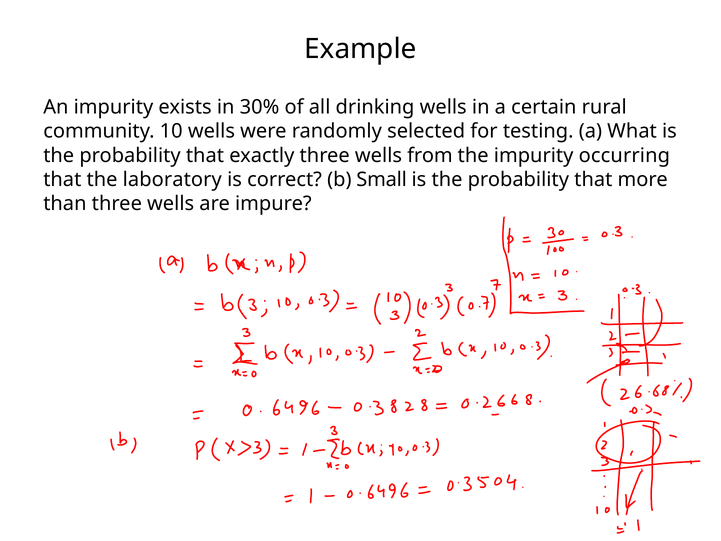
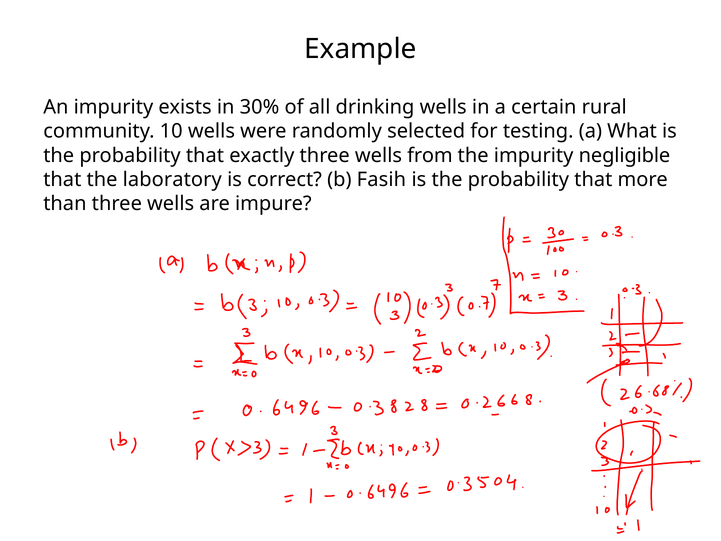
occurring: occurring -> negligible
Small: Small -> Fasih
